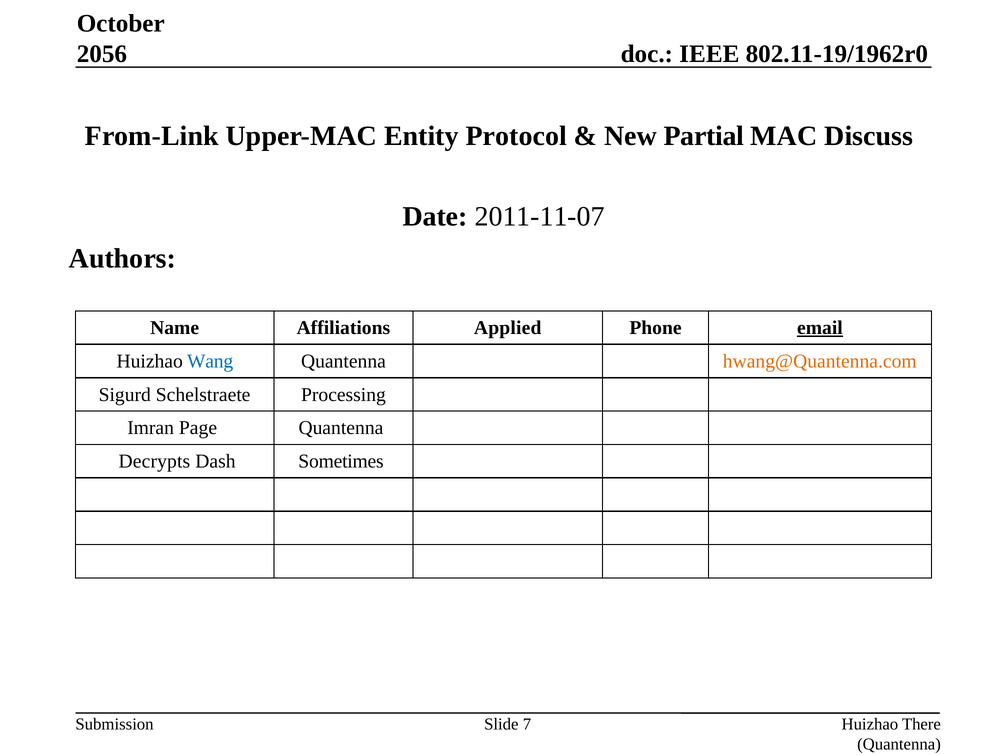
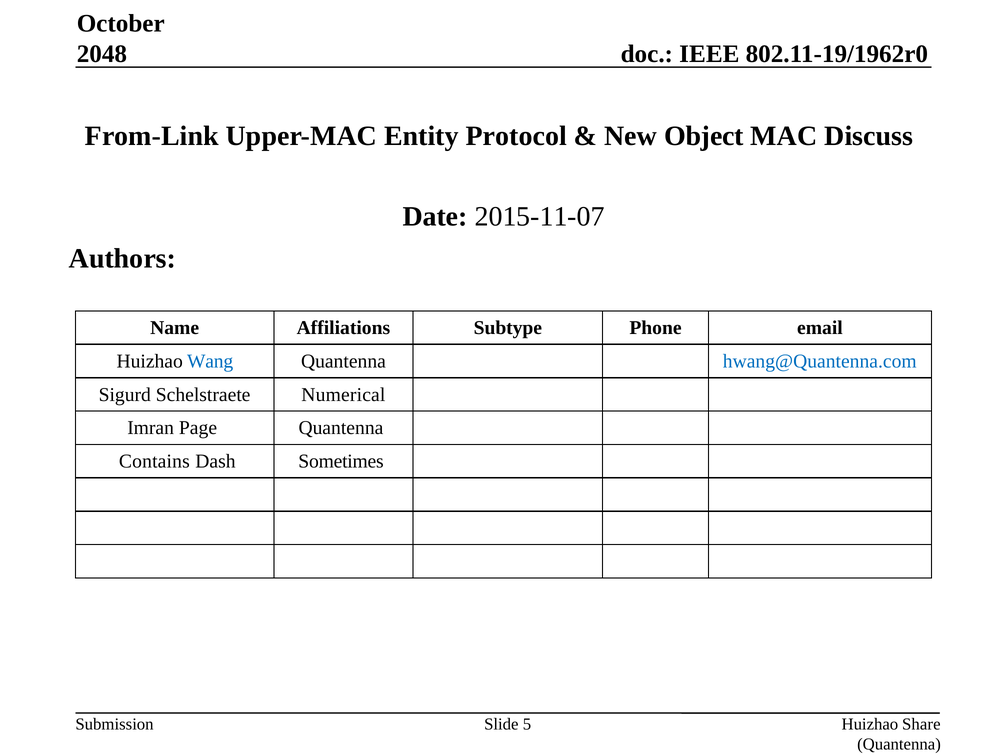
2056: 2056 -> 2048
Partial: Partial -> Object
2011-11-07: 2011-11-07 -> 2015-11-07
Applied: Applied -> Subtype
email underline: present -> none
hwang@Quantenna.com colour: orange -> blue
Processing: Processing -> Numerical
Decrypts: Decrypts -> Contains
There: There -> Share
7: 7 -> 5
